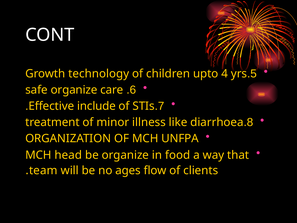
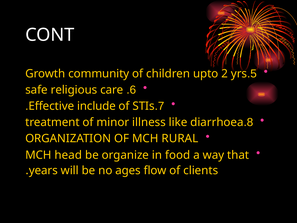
technology: technology -> community
4: 4 -> 2
safe organize: organize -> religious
UNFPA: UNFPA -> RURAL
team: team -> years
